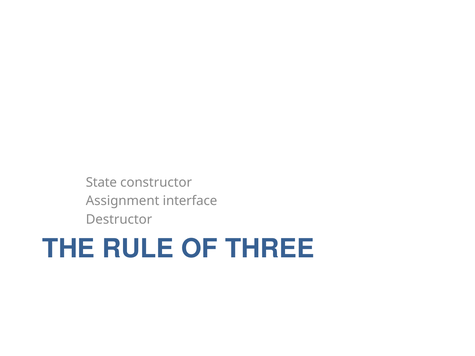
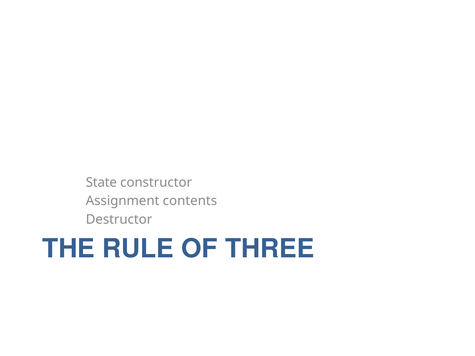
interface: interface -> contents
